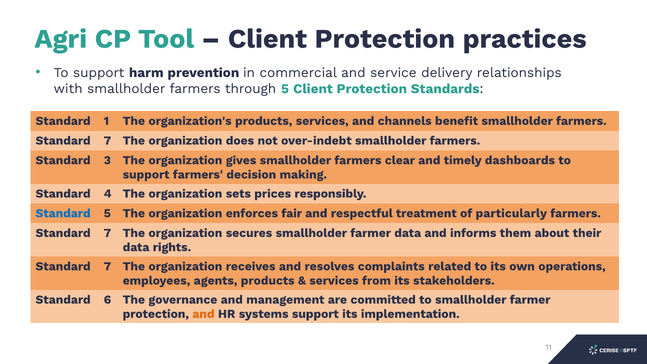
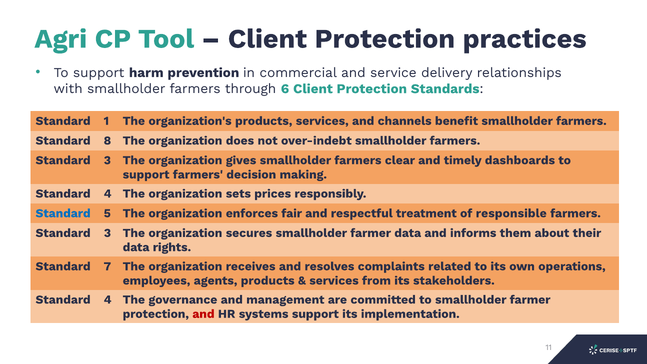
through 5: 5 -> 6
7 at (107, 141): 7 -> 8
particularly: particularly -> responsible
7 at (107, 233): 7 -> 3
6 at (107, 300): 6 -> 4
and at (203, 314) colour: orange -> red
